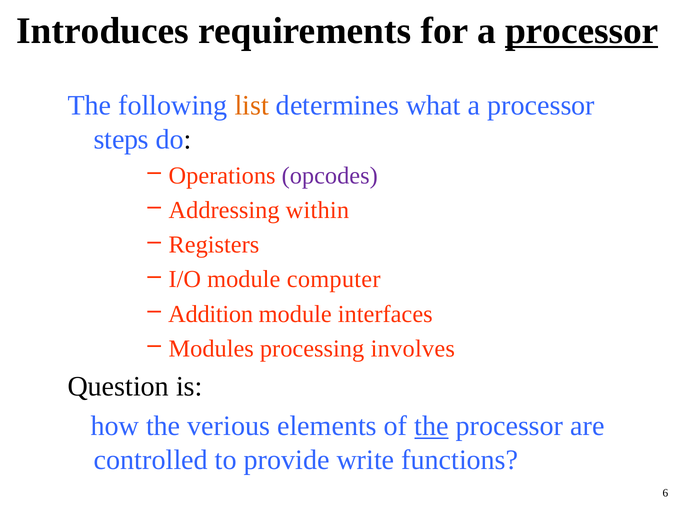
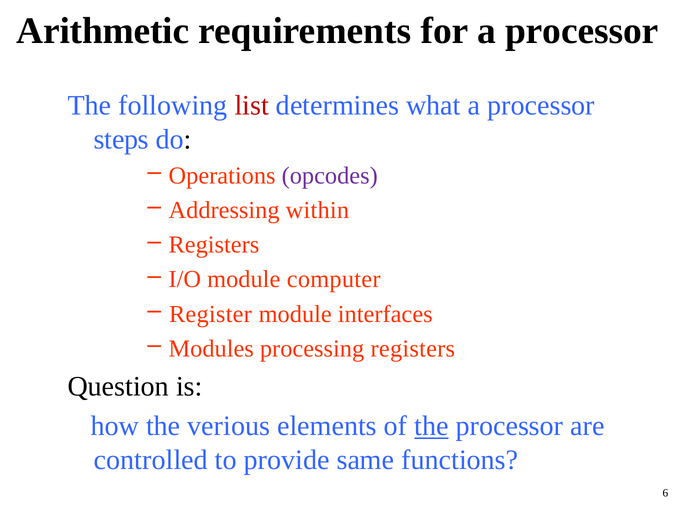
Introduces: Introduces -> Arithmetic
processor at (582, 31) underline: present -> none
list colour: orange -> red
Addition: Addition -> Register
processing involves: involves -> registers
write: write -> same
